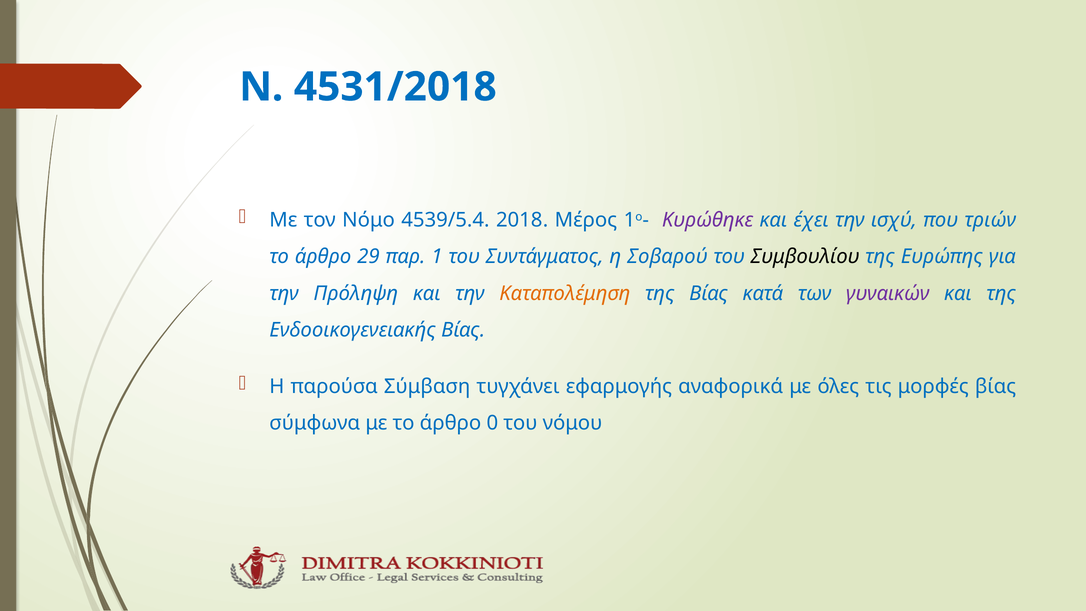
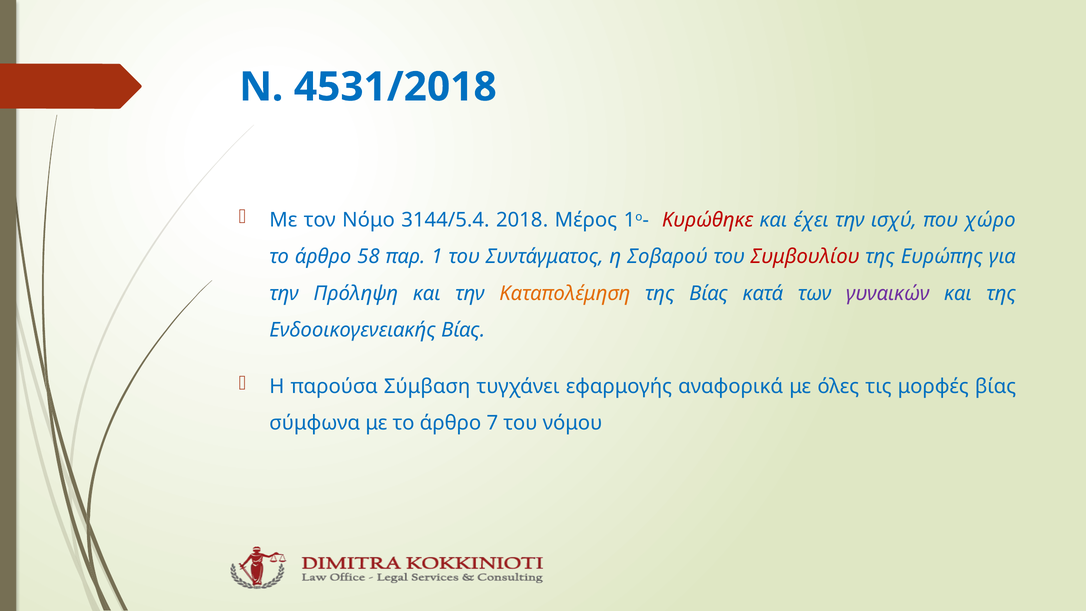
4539/5.4: 4539/5.4 -> 3144/5.4
Κυρώθηκε colour: purple -> red
τριών: τριών -> χώρο
29: 29 -> 58
Συμβουλίου colour: black -> red
0: 0 -> 7
